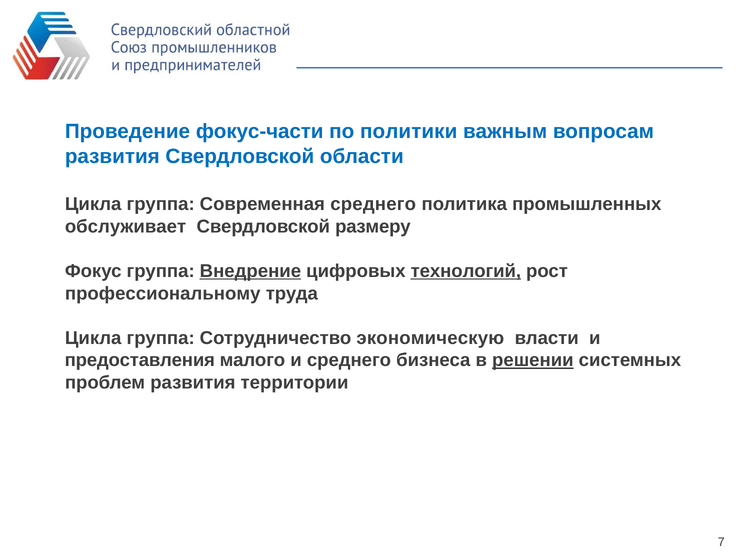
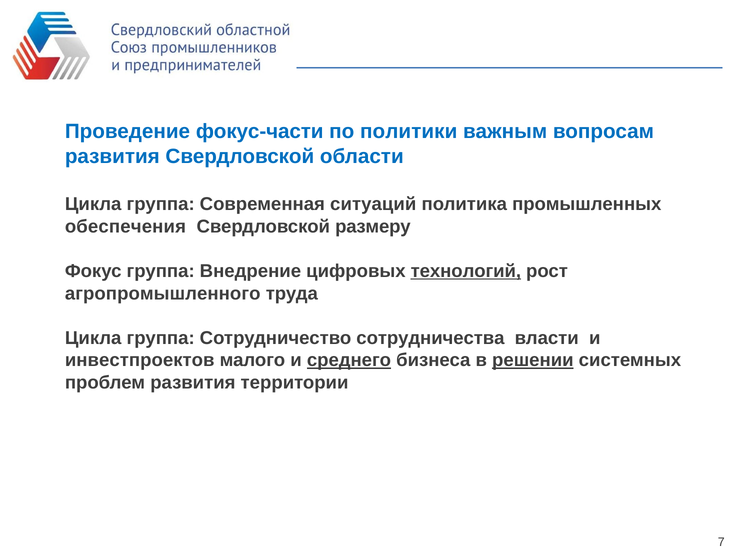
Современная среднего: среднего -> ситуаций
обслуживает: обслуживает -> обеспечения
Внедрение underline: present -> none
профессиональному: профессиональному -> агропромышленного
экономическую: экономическую -> сотрудничества
предоставления: предоставления -> инвестпроектов
среднего at (349, 360) underline: none -> present
